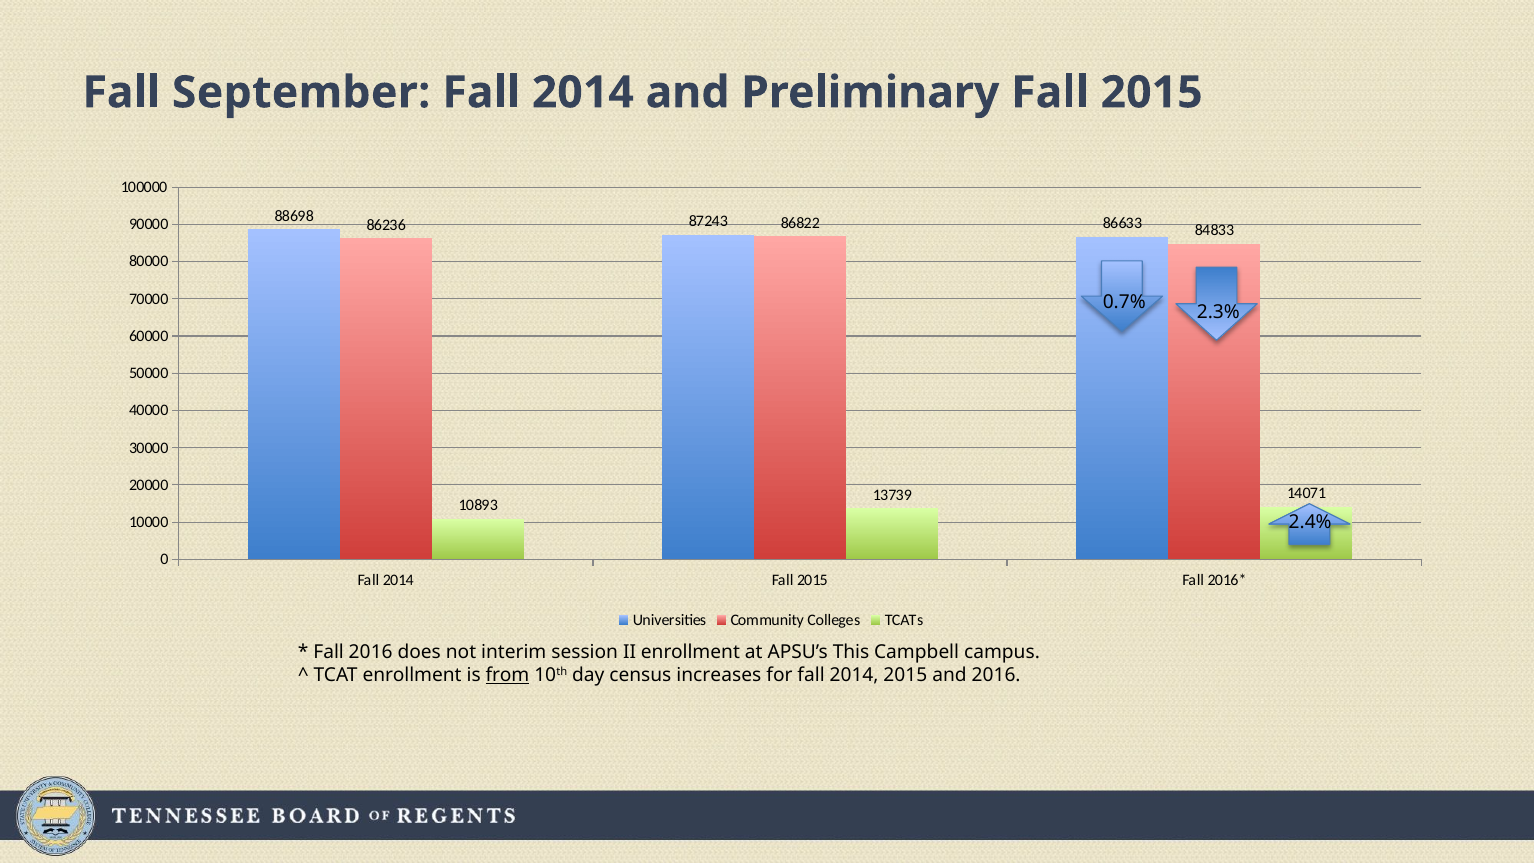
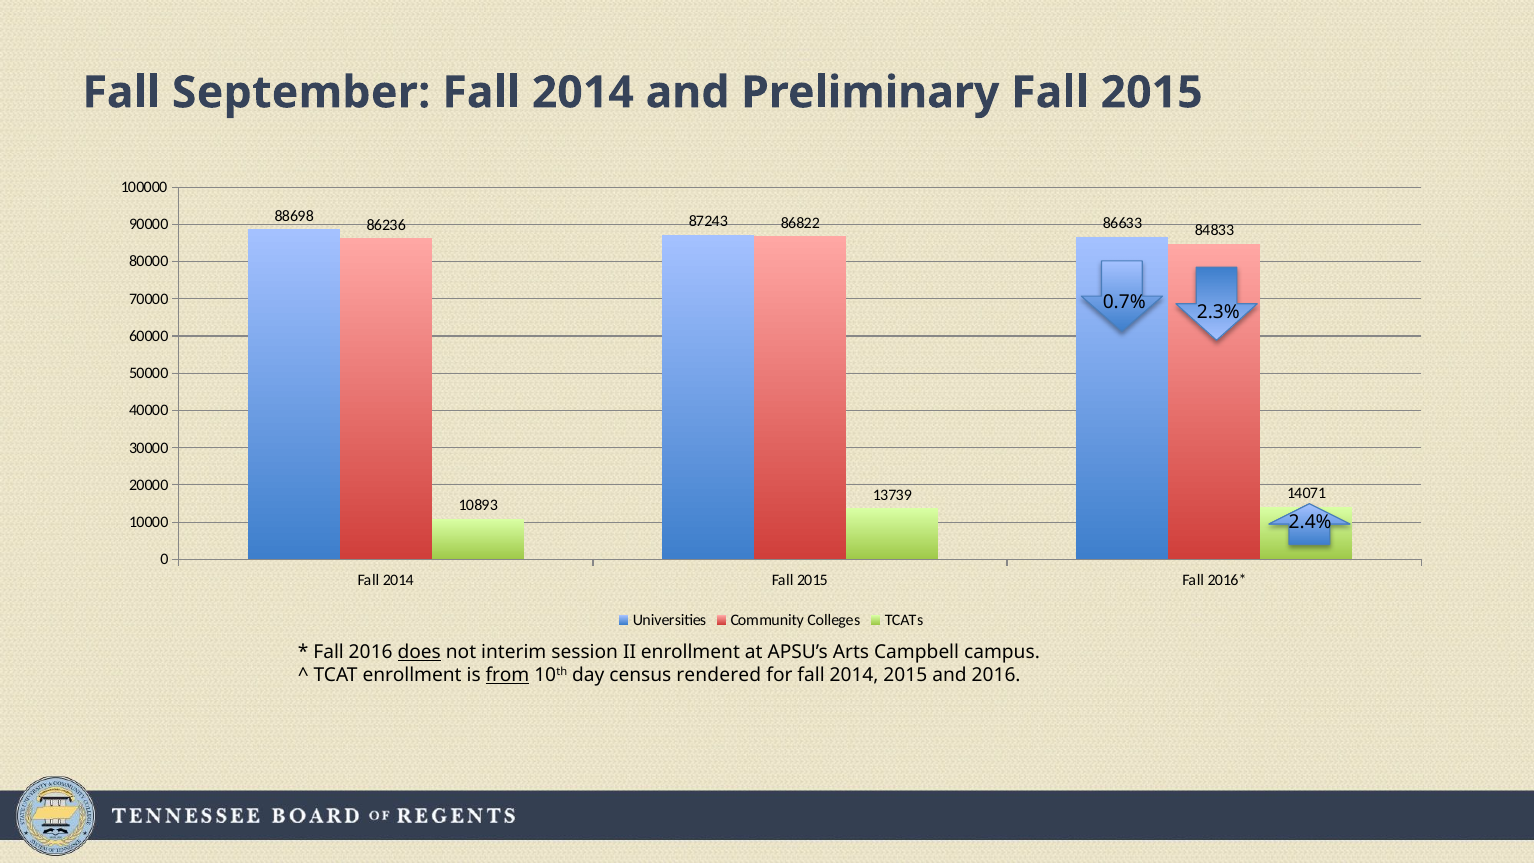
does underline: none -> present
This: This -> Arts
increases: increases -> rendered
